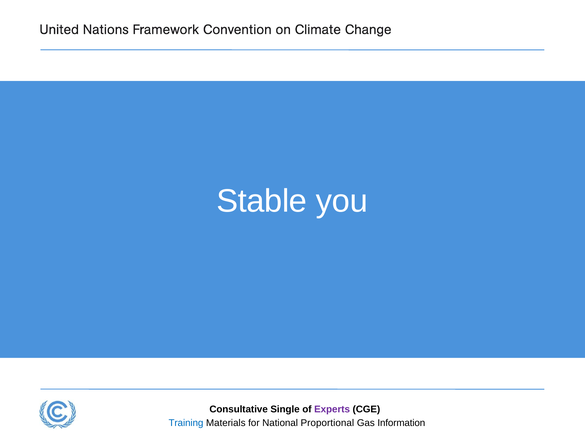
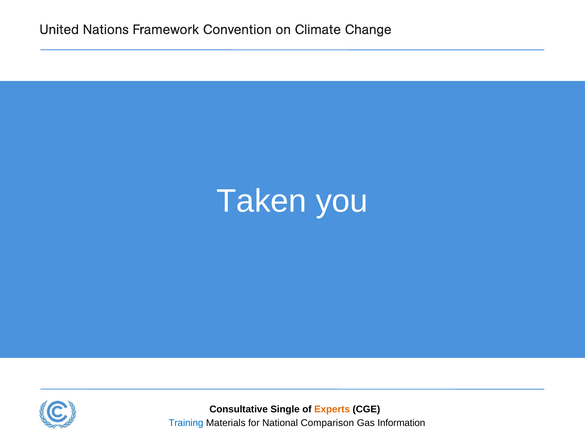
Stable: Stable -> Taken
Experts colour: purple -> orange
Proportional: Proportional -> Comparison
